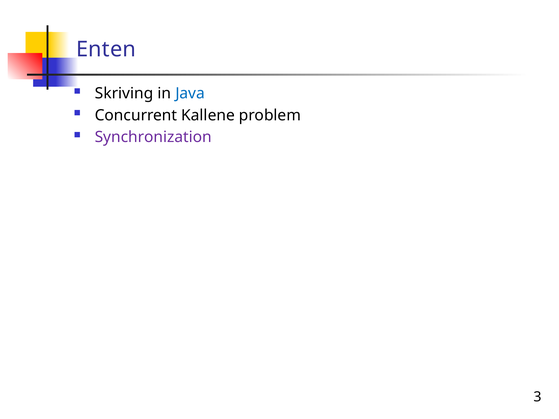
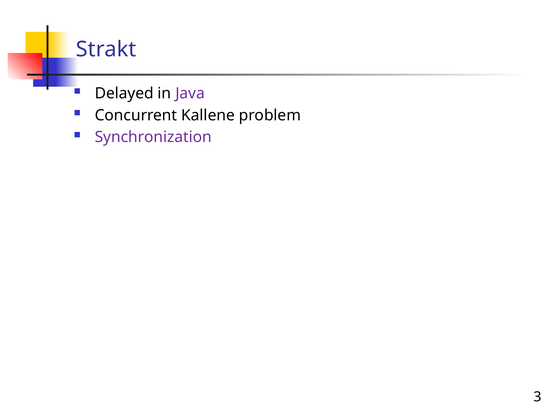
Enten: Enten -> Strakt
Skriving: Skriving -> Delayed
Java colour: blue -> purple
